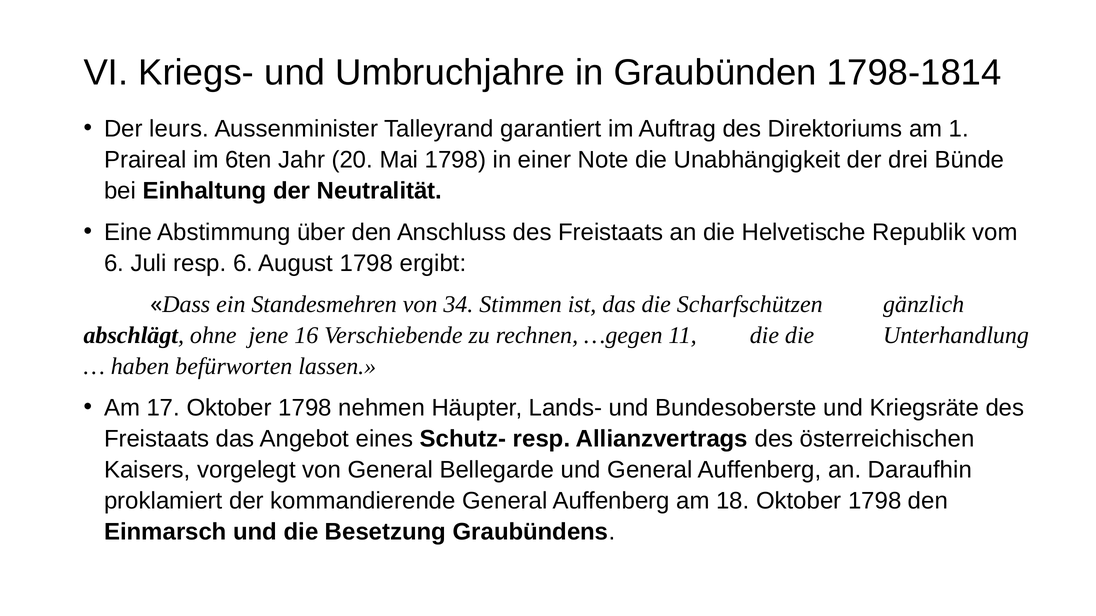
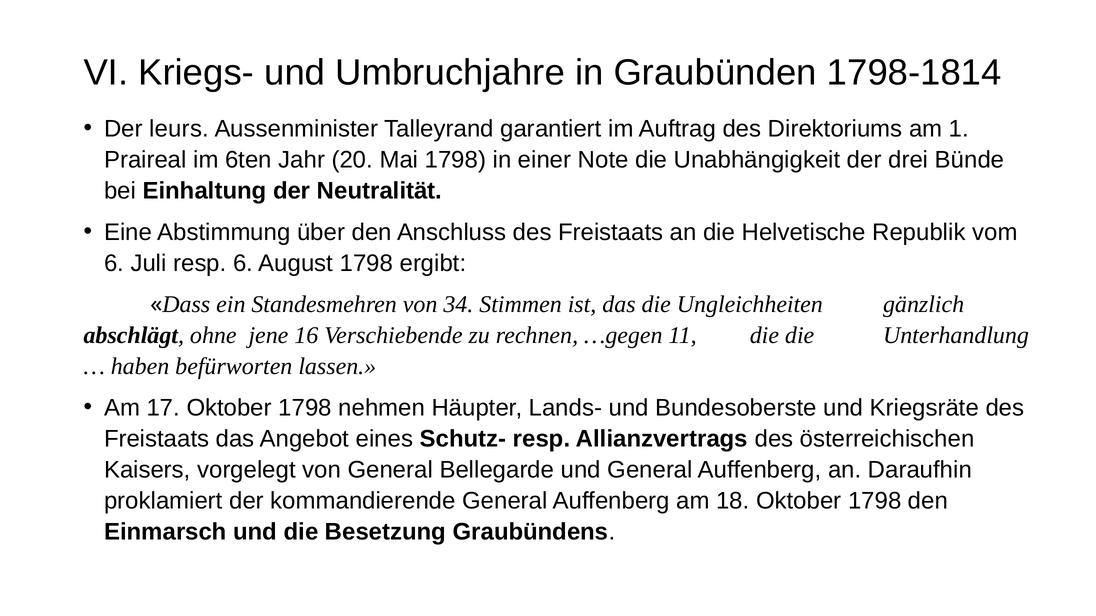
Scharfschützen: Scharfschützen -> Ungleichheiten
